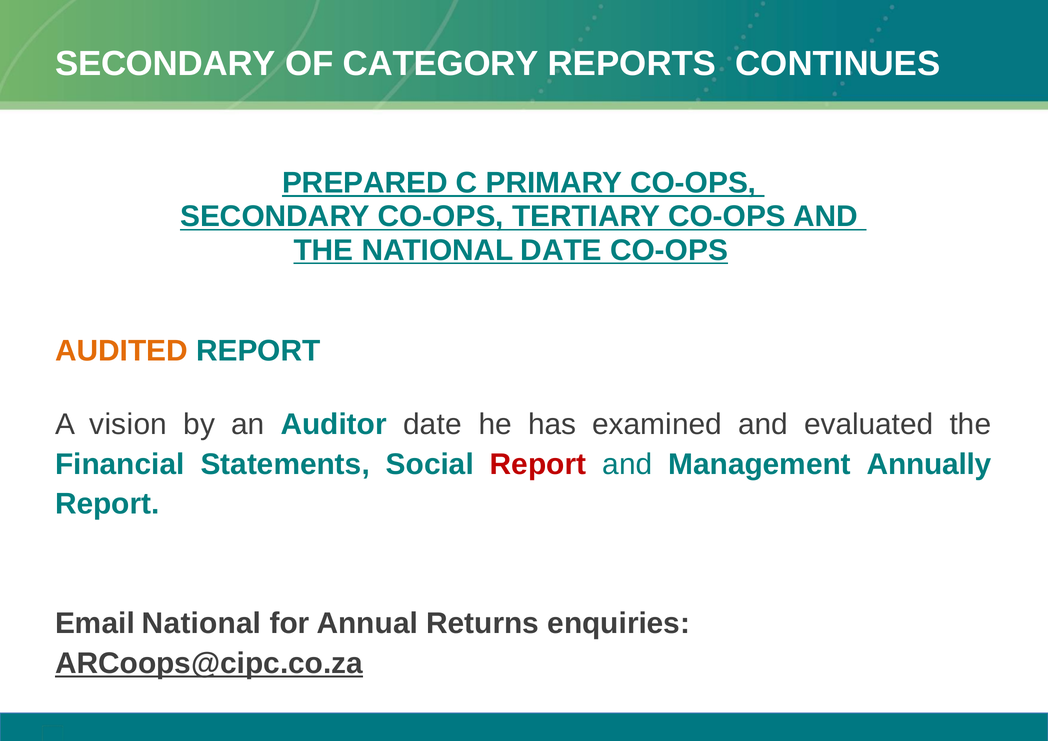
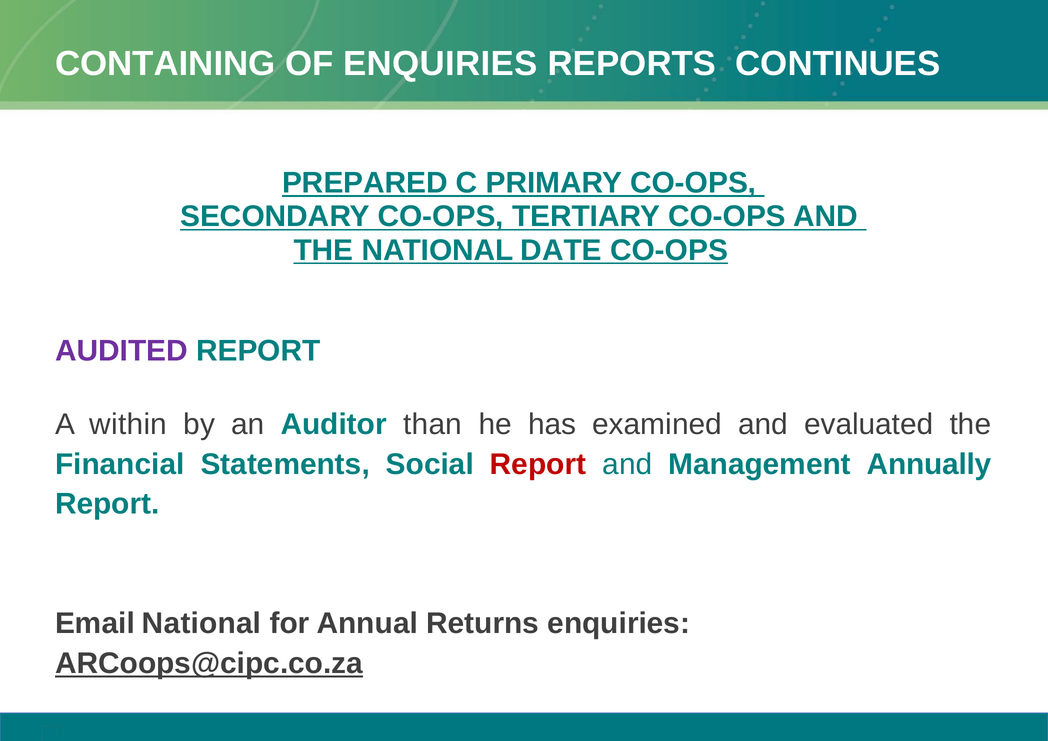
SECONDARY at (165, 64): SECONDARY -> CONTAINING
OF CATEGORY: CATEGORY -> ENQUIRIES
AUDITED colour: orange -> purple
vision: vision -> within
Auditor date: date -> than
